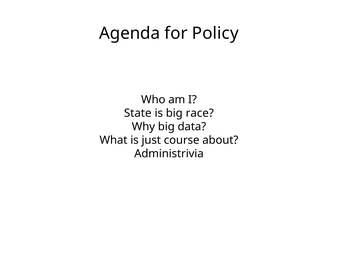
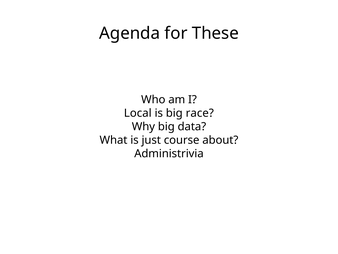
Policy: Policy -> These
State: State -> Local
